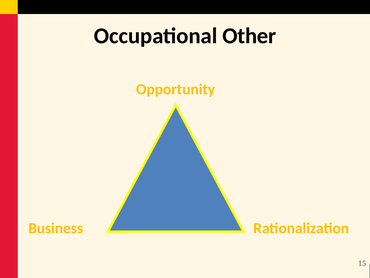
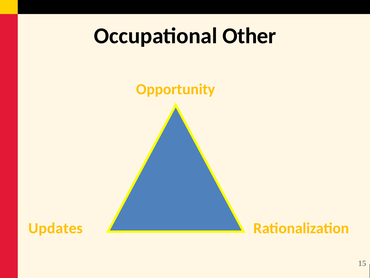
Business: Business -> Updates
